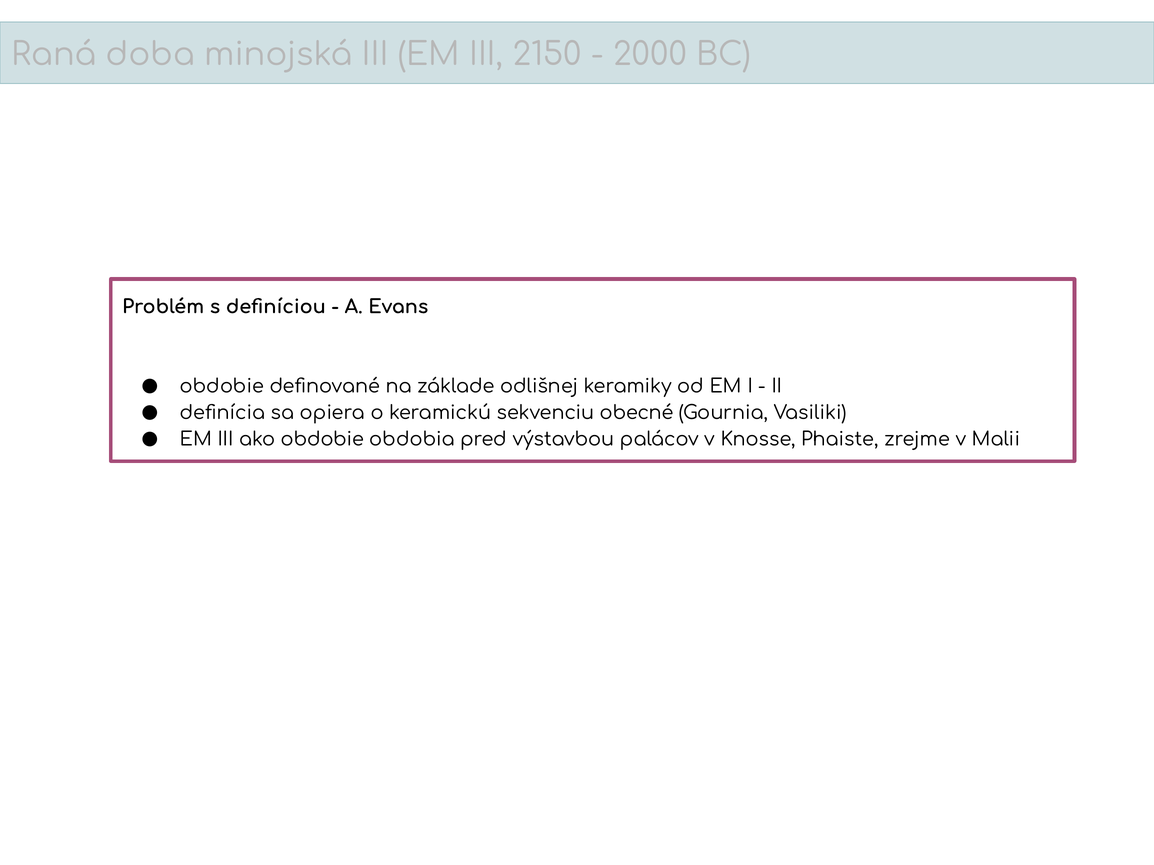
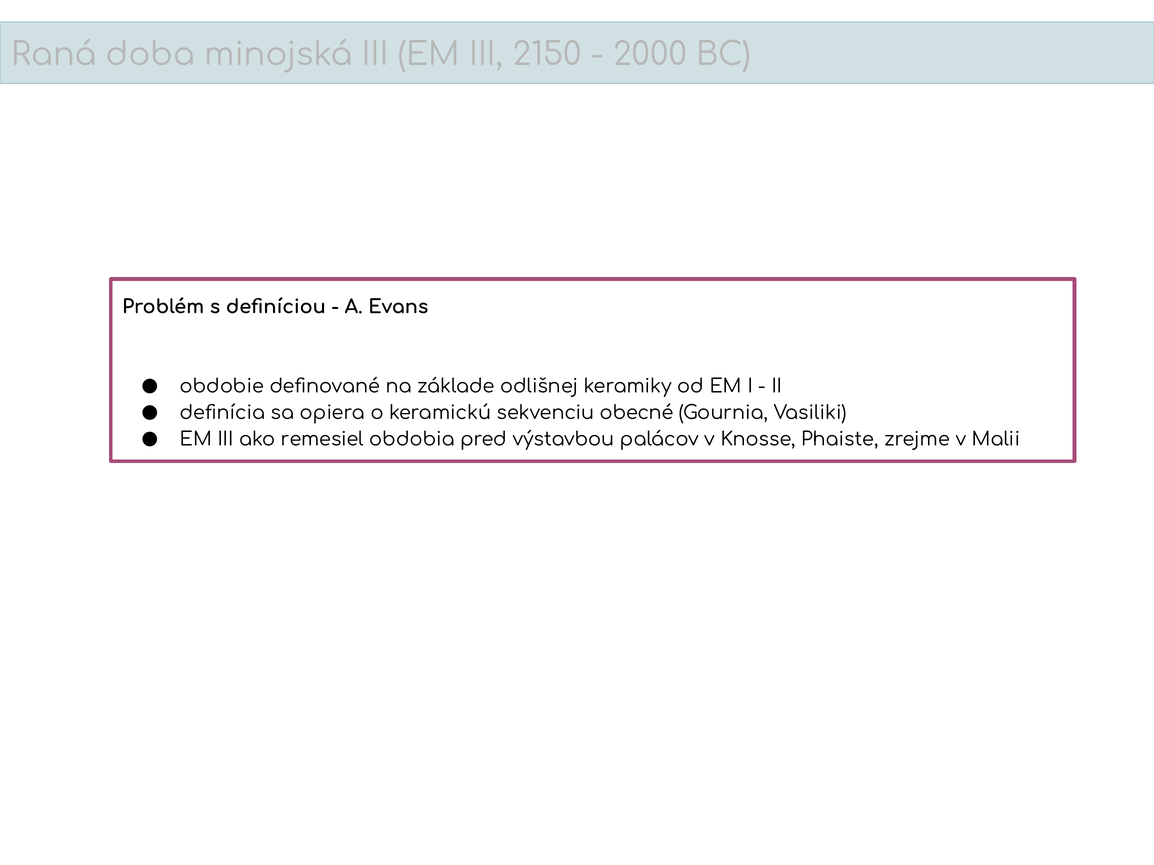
ako obdobie: obdobie -> remesiel
